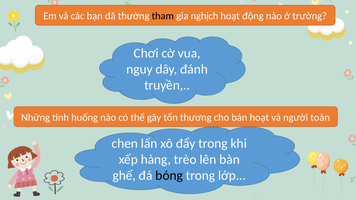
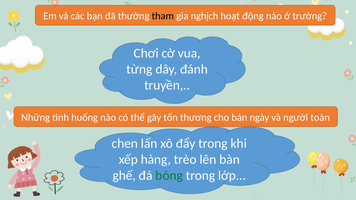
nguy: nguy -> từng
bản hoạt: hoạt -> ngày
bóng colour: black -> green
